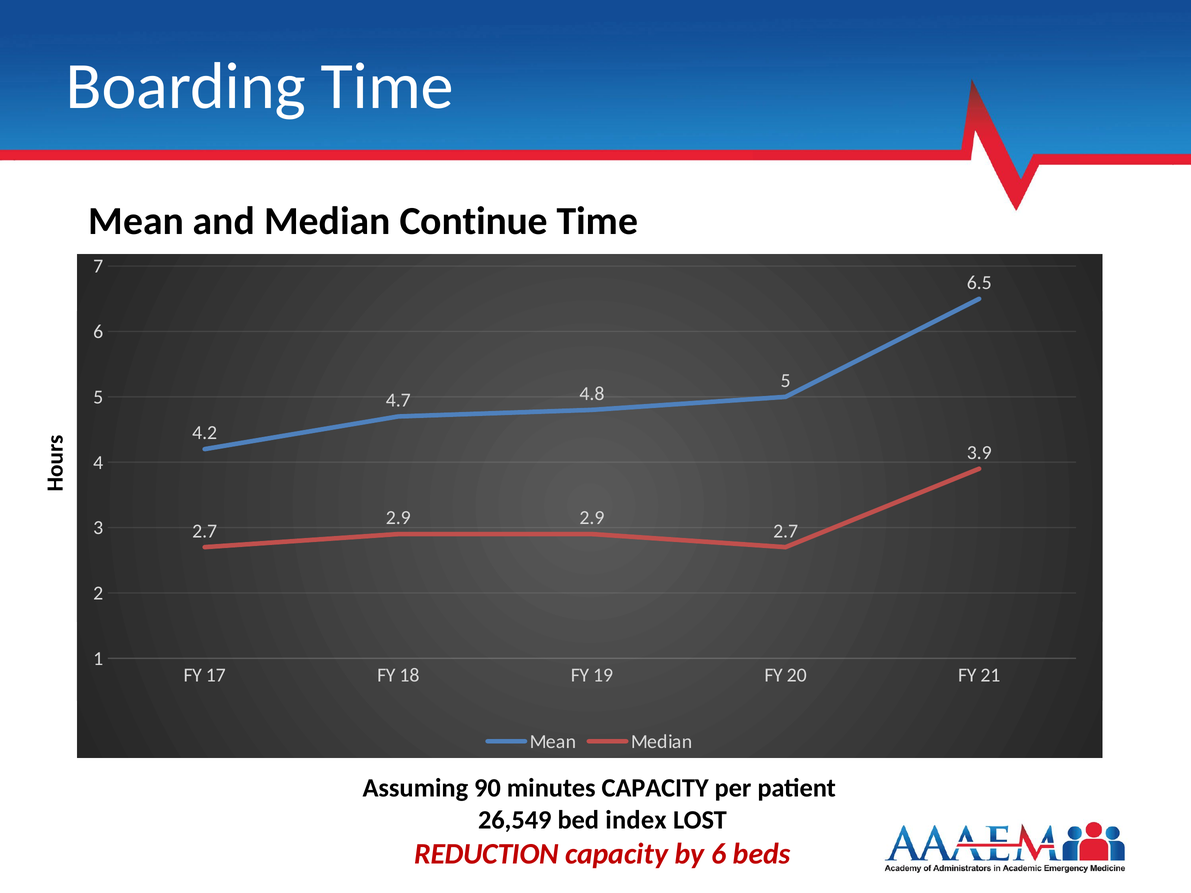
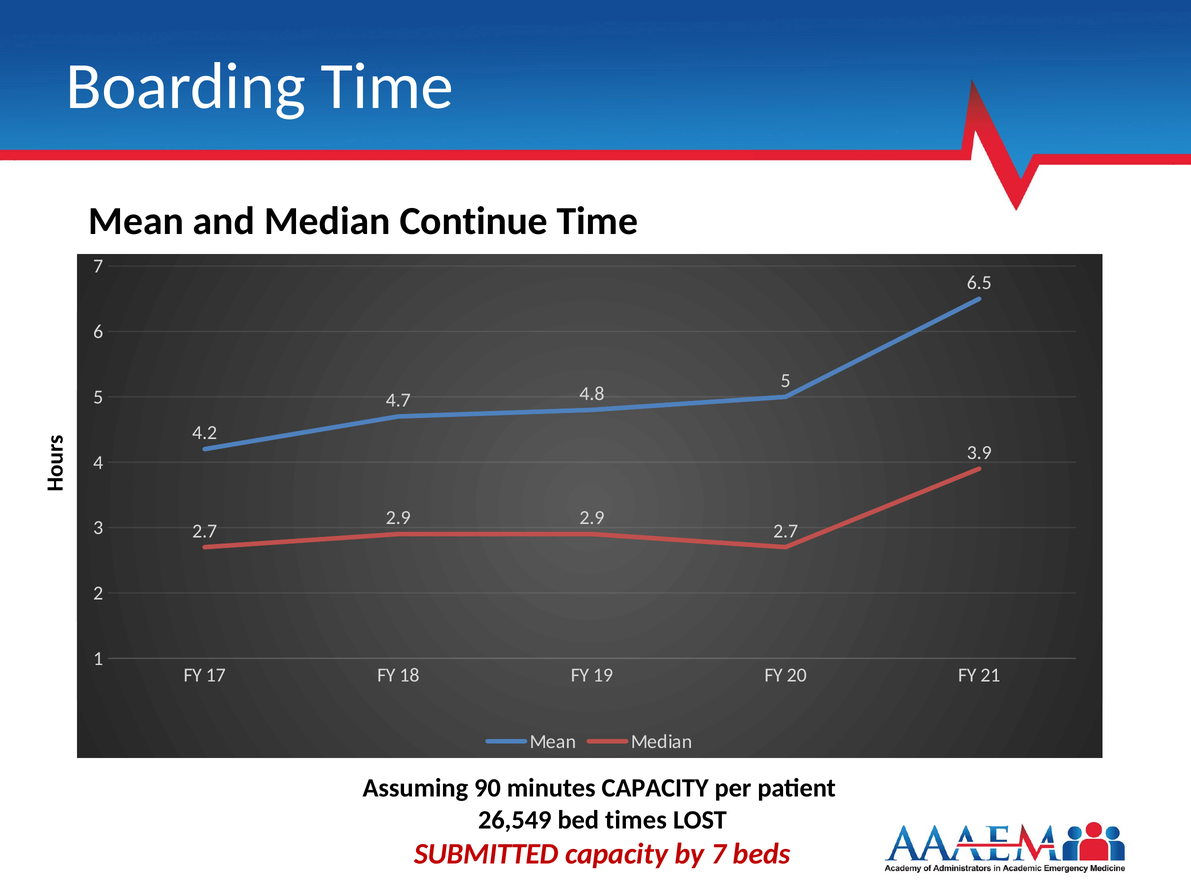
index: index -> times
REDUCTION: REDUCTION -> SUBMITTED
by 6: 6 -> 7
